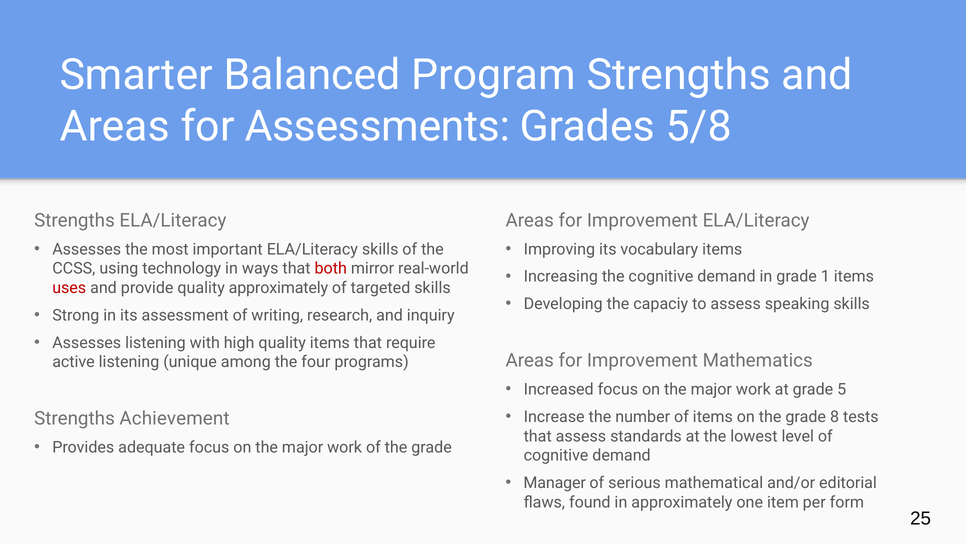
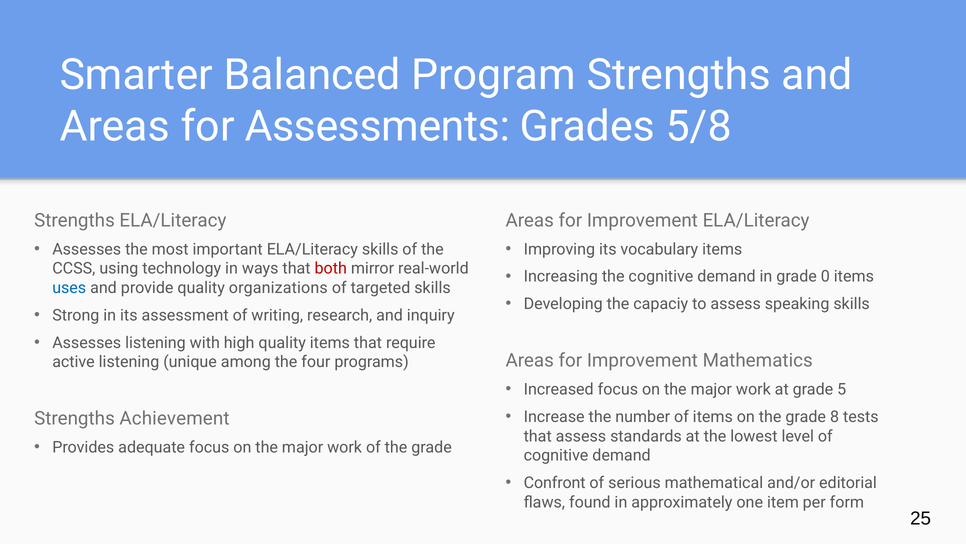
1: 1 -> 0
uses colour: red -> blue
quality approximately: approximately -> organizations
Manager: Manager -> Confront
